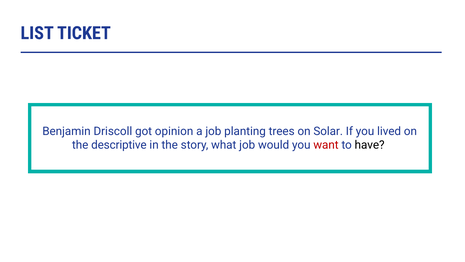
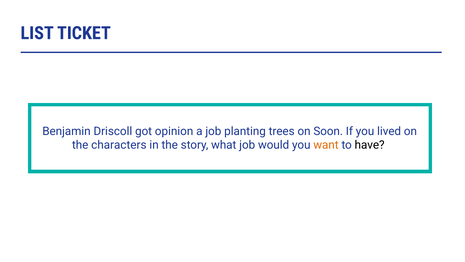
Solar: Solar -> Soon
descriptive: descriptive -> characters
want colour: red -> orange
